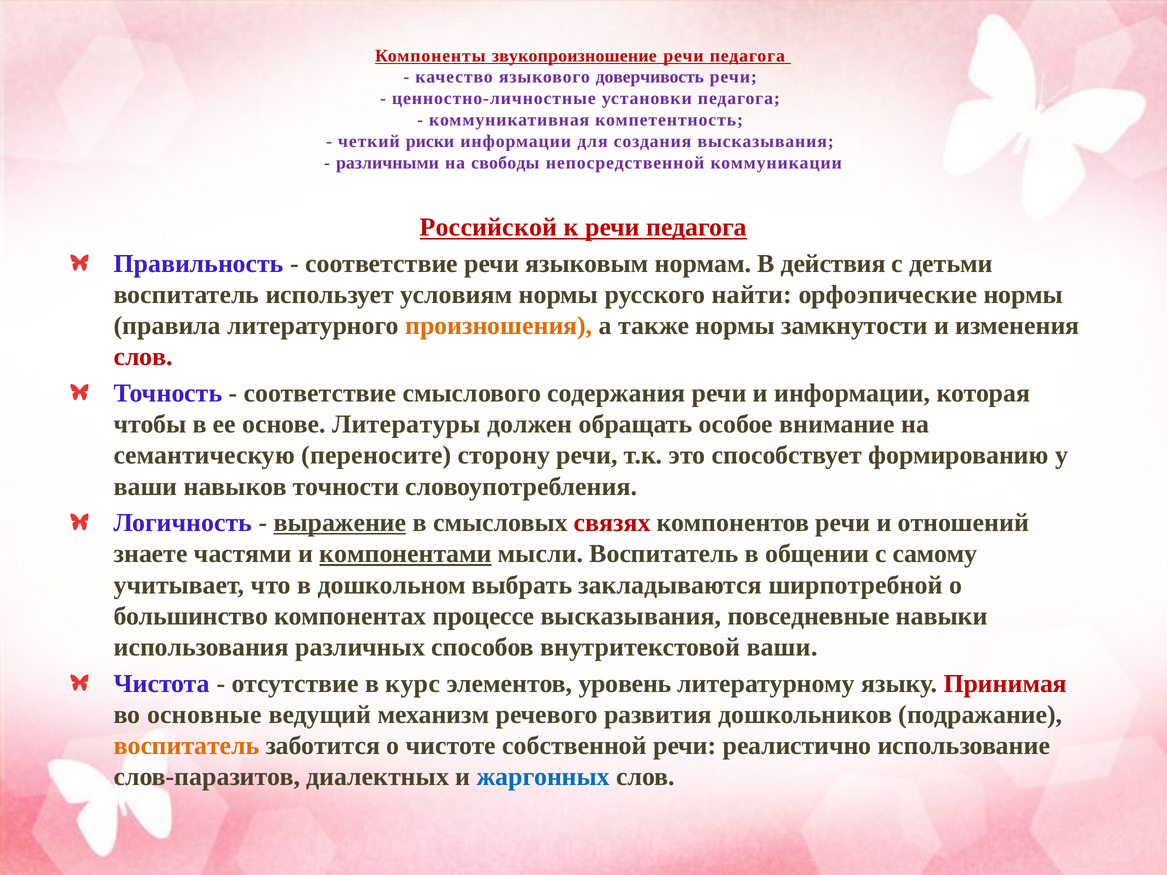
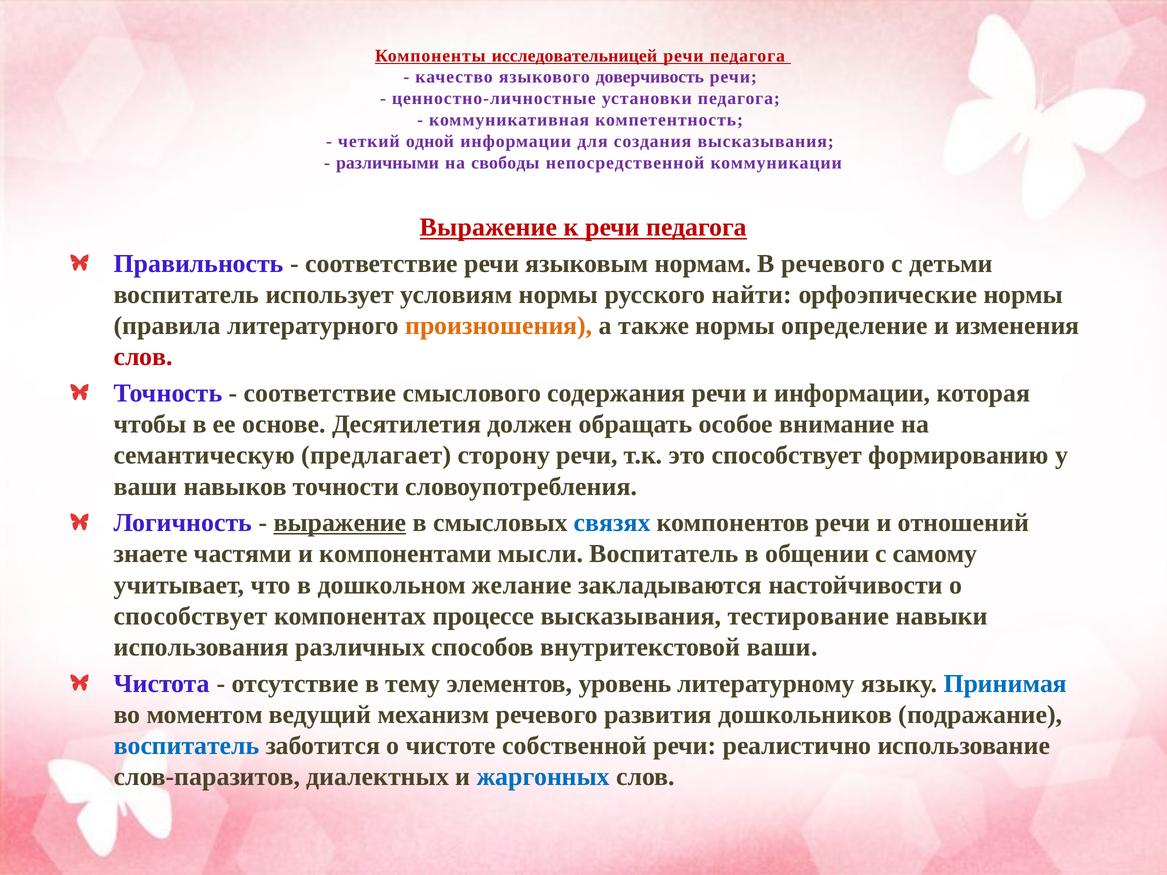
звукопроизношение: звукопроизношение -> исследовательницей
риски: риски -> одной
Российской at (488, 227): Российской -> Выражение
В действия: действия -> речевого
замкнутости: замкнутости -> определение
Литературы: Литературы -> Десятилетия
переносите: переносите -> предлагает
связях colour: red -> blue
компонентами underline: present -> none
выбрать: выбрать -> желание
ширпотребной: ширпотребной -> настойчивости
большинство at (191, 616): большинство -> способствует
повседневные: повседневные -> тестирование
курс: курс -> тему
Принимая colour: red -> blue
основные: основные -> моментом
воспитатель at (187, 746) colour: orange -> blue
